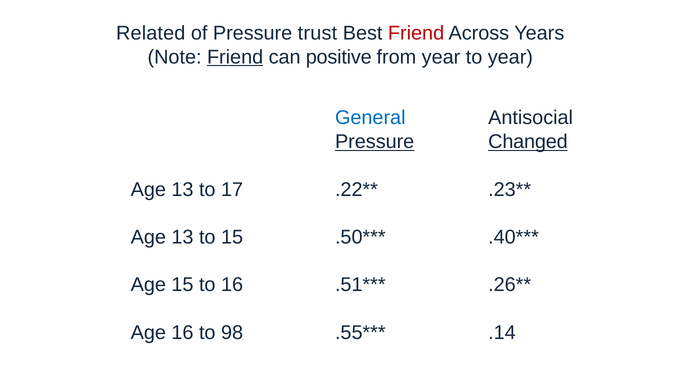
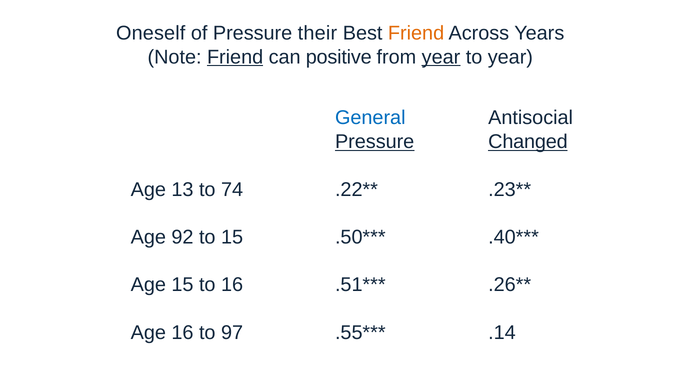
Related: Related -> Oneself
trust: trust -> their
Friend at (416, 33) colour: red -> orange
year at (441, 57) underline: none -> present
17: 17 -> 74
13 at (182, 237): 13 -> 92
98: 98 -> 97
